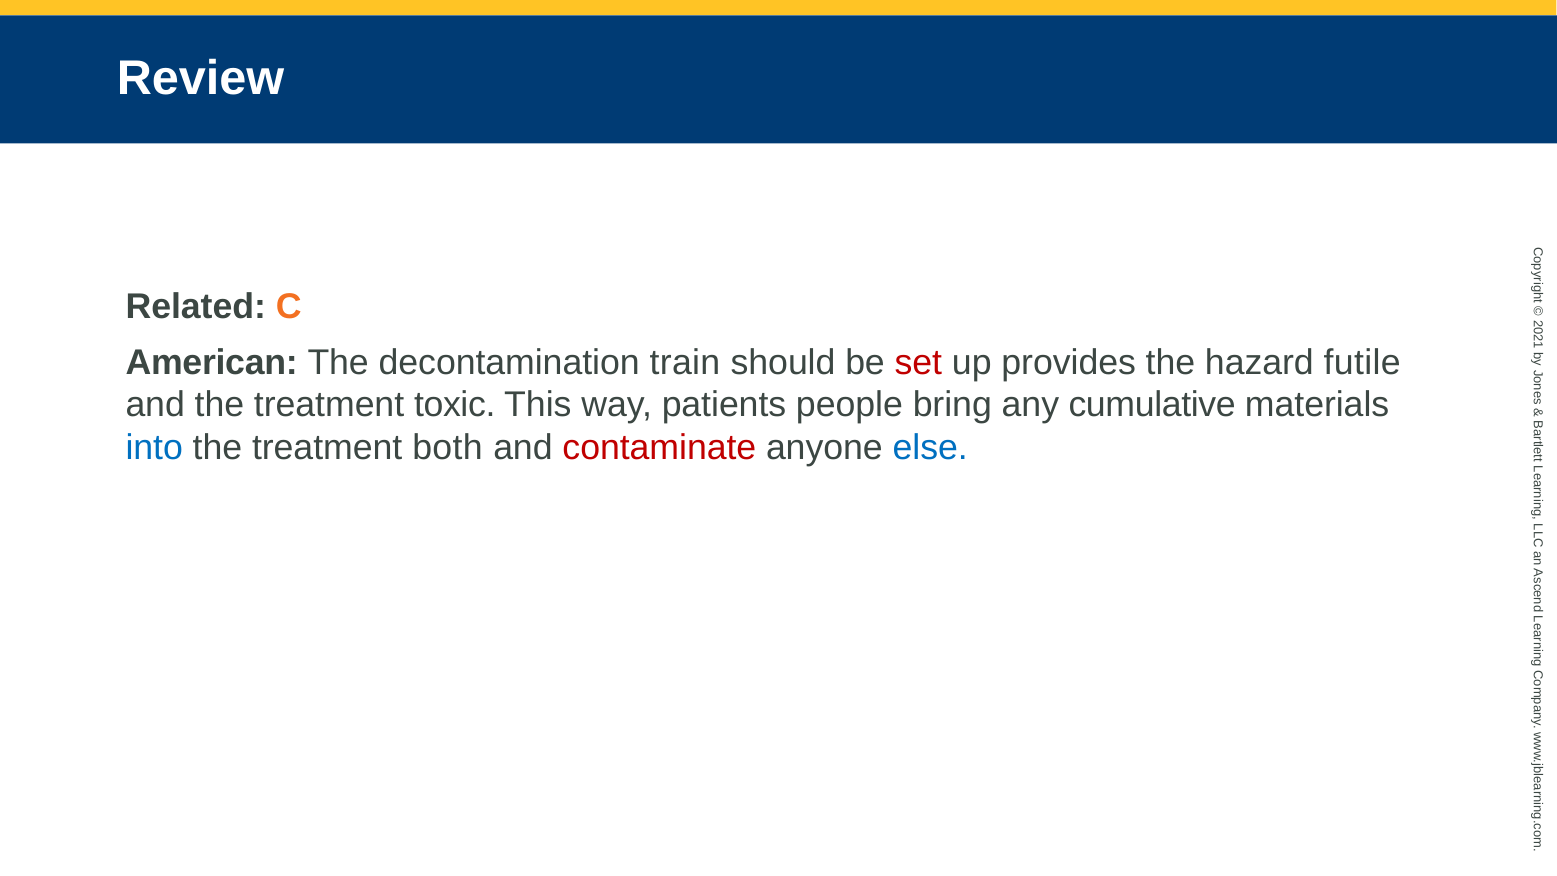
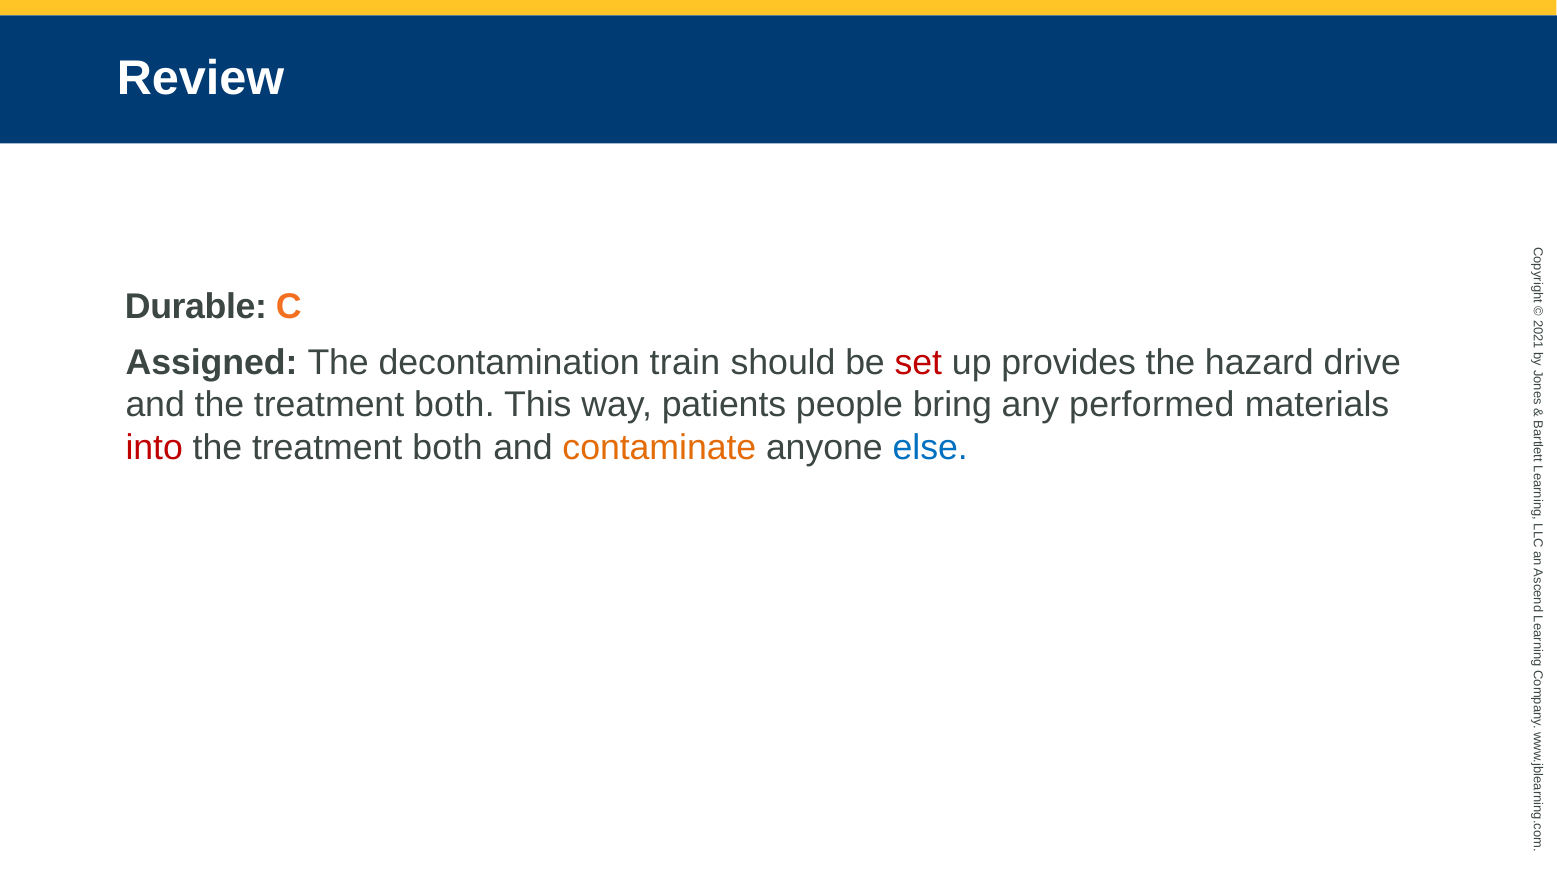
Related: Related -> Durable
American: American -> Assigned
futile: futile -> drive
and the treatment toxic: toxic -> both
cumulative: cumulative -> performed
into colour: blue -> red
contaminate colour: red -> orange
